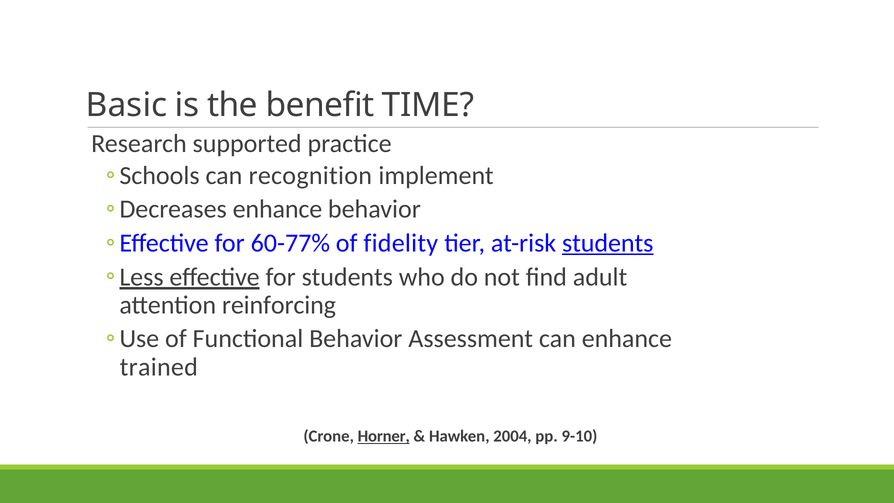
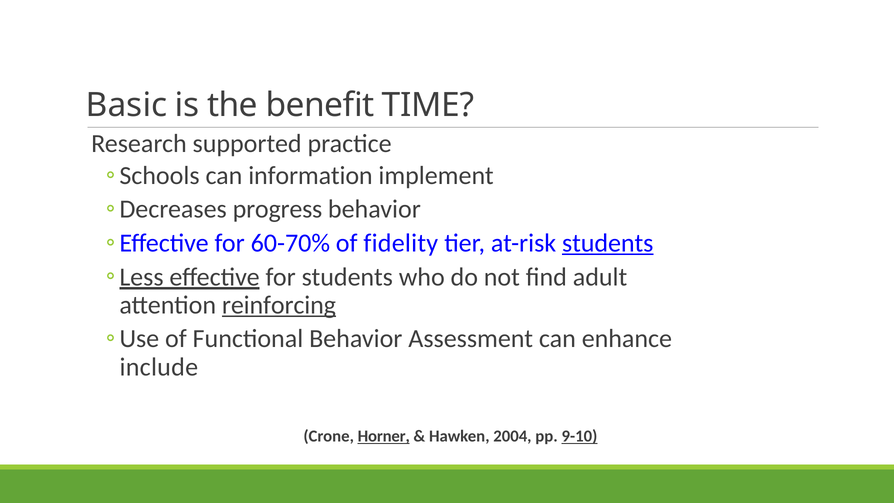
recognition: recognition -> information
enhance at (277, 209): enhance -> progress
60-77%: 60-77% -> 60-70%
reinforcing underline: none -> present
trained: trained -> include
9-10 underline: none -> present
